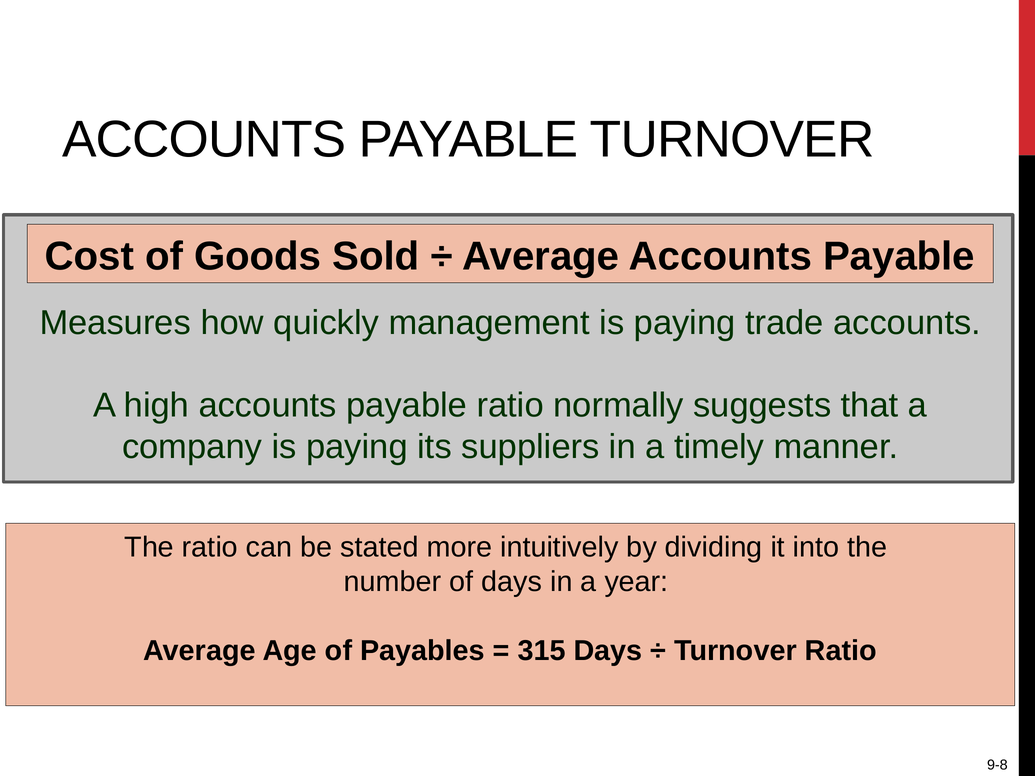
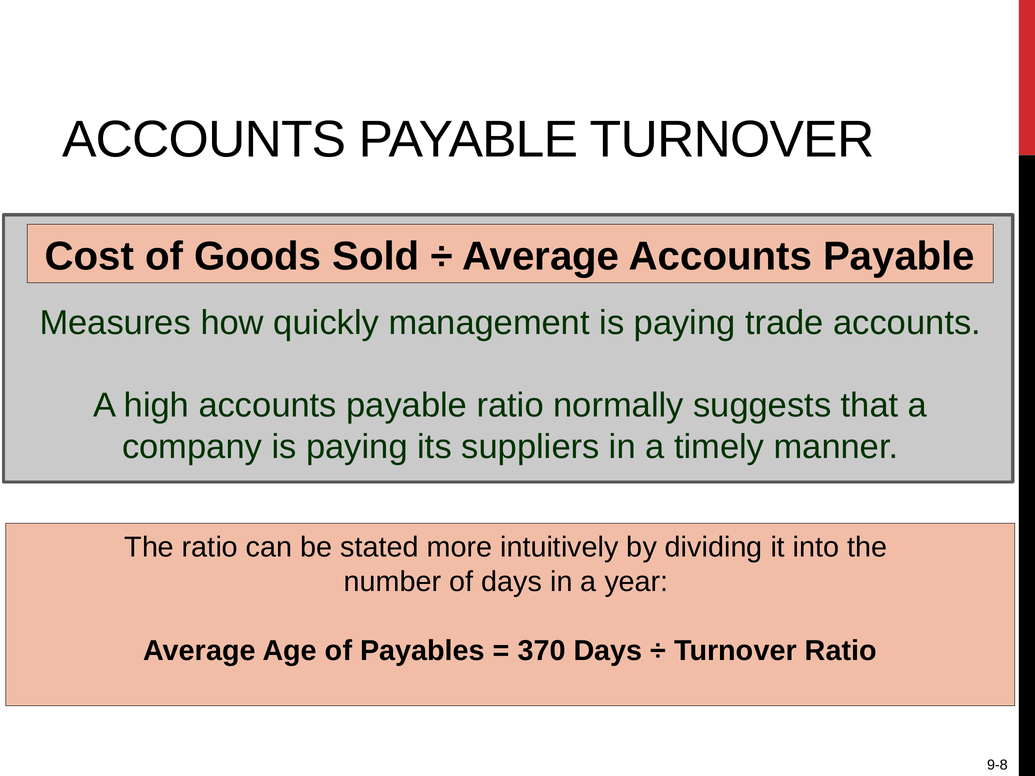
315: 315 -> 370
